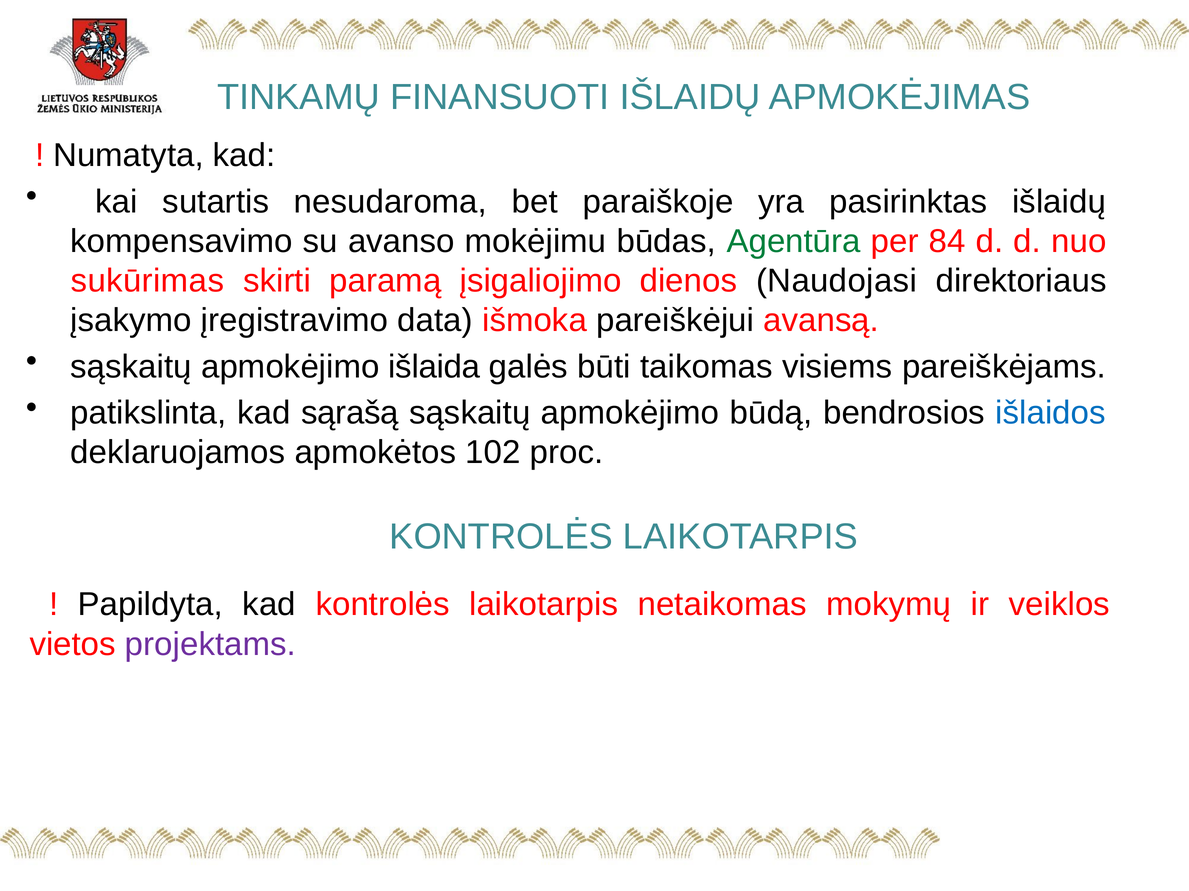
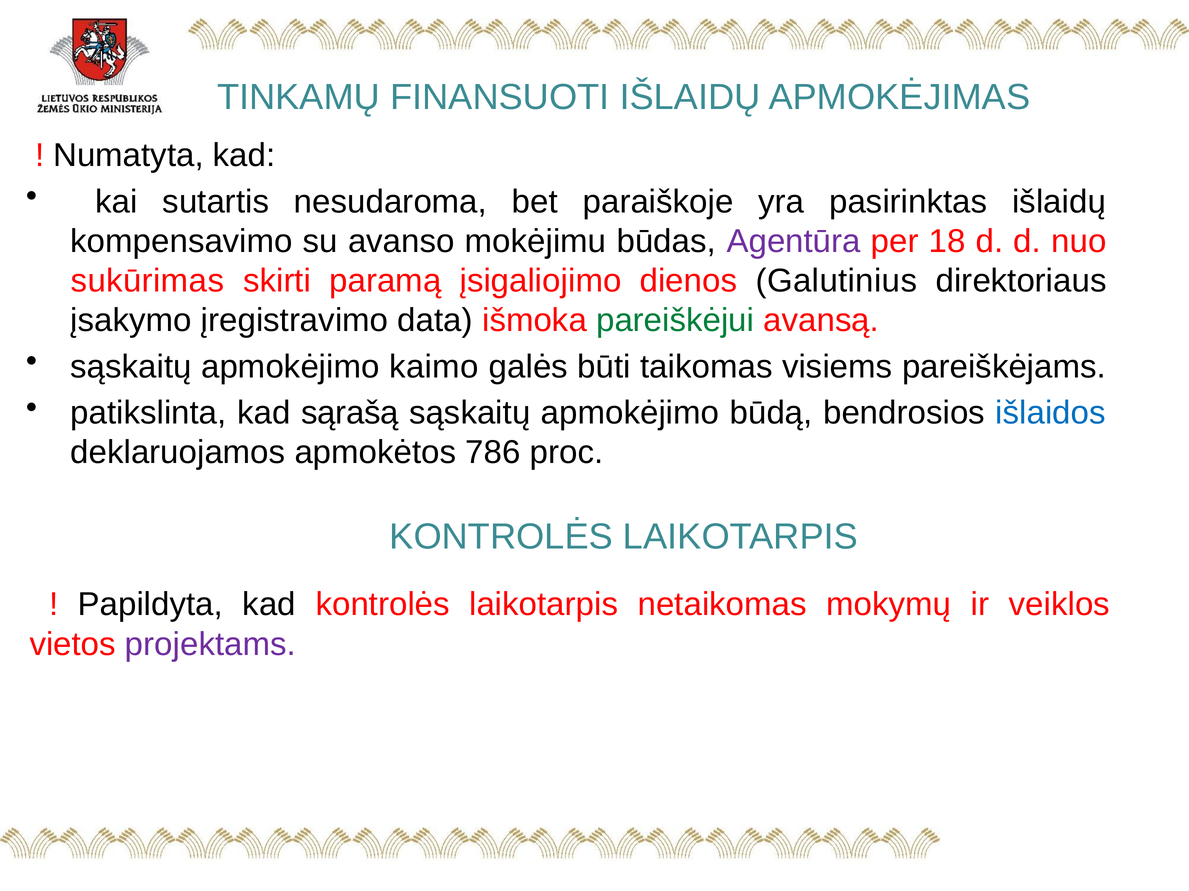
Agentūra colour: green -> purple
84: 84 -> 18
Naudojasi: Naudojasi -> Galutinius
pareiškėjui colour: black -> green
išlaida: išlaida -> kaimo
102: 102 -> 786
